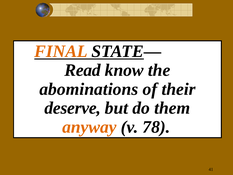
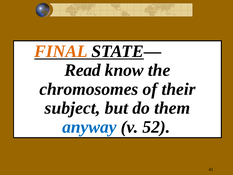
abominations: abominations -> chromosomes
deserve: deserve -> subject
anyway colour: orange -> blue
78: 78 -> 52
